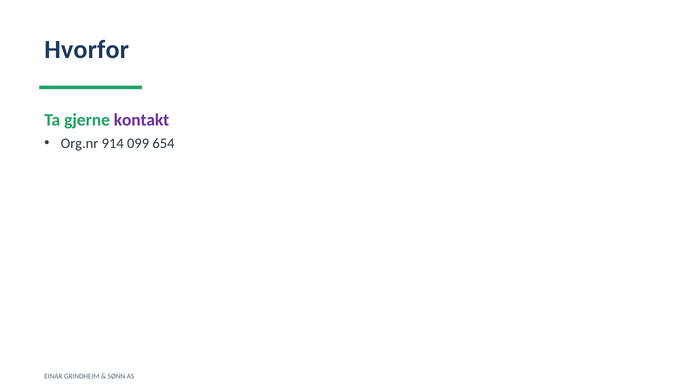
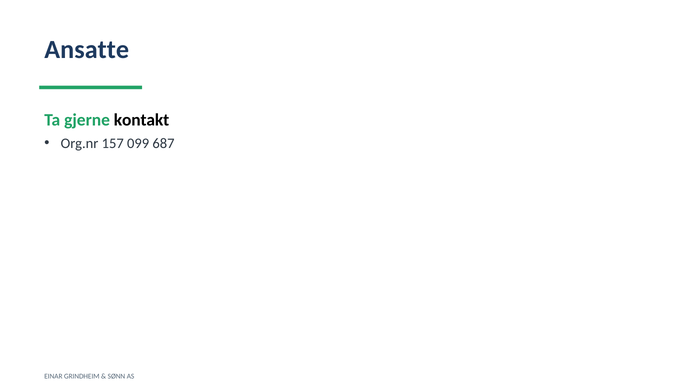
Hvorfor: Hvorfor -> Ansatte
kontakt colour: purple -> black
914: 914 -> 157
654: 654 -> 687
